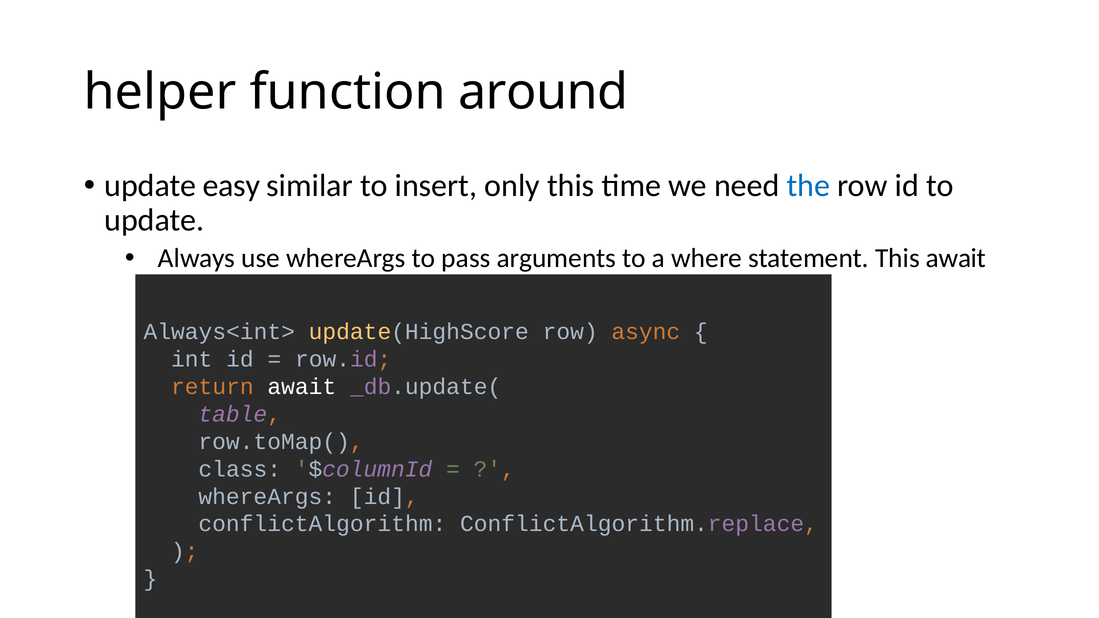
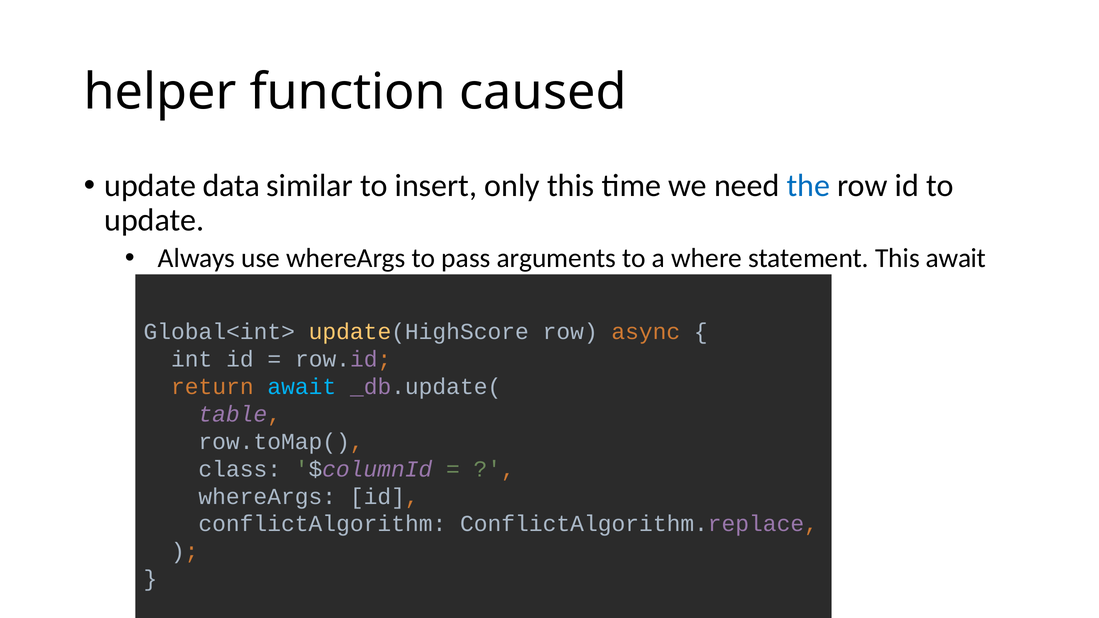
around: around -> caused
easy: easy -> data
Always<int>: Always<int> -> Global<int>
await at (302, 387) colour: white -> light blue
